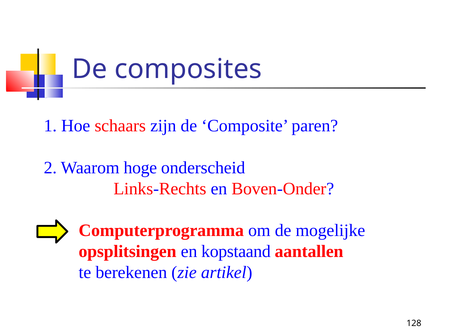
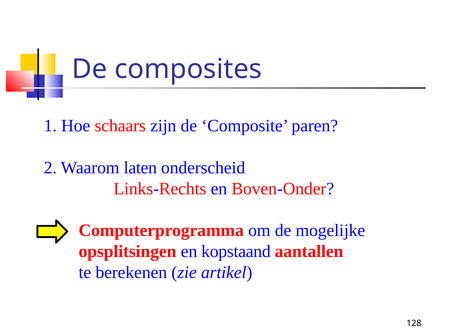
hoge: hoge -> laten
